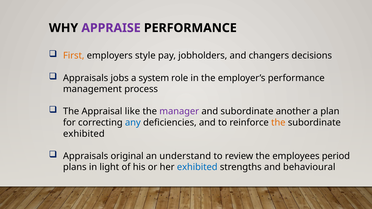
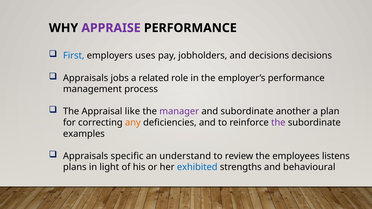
First colour: orange -> blue
style: style -> uses
and changers: changers -> decisions
system: system -> related
any colour: blue -> orange
the at (278, 123) colour: orange -> purple
exhibited at (84, 134): exhibited -> examples
original: original -> specific
period: period -> listens
